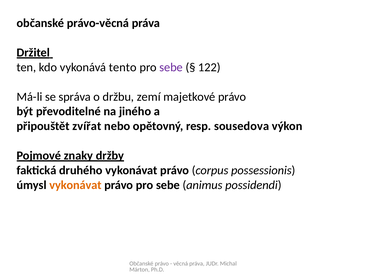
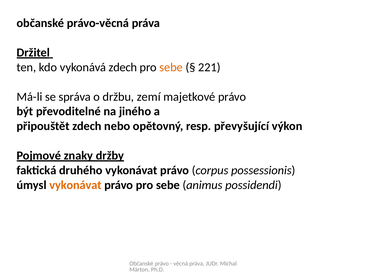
vykonává tento: tento -> zdech
sebe at (171, 67) colour: purple -> orange
122: 122 -> 221
připouštět zvířat: zvířat -> zdech
sousedova: sousedova -> převyšující
